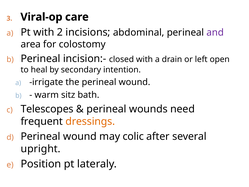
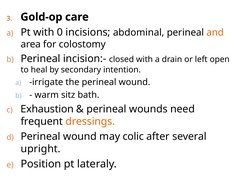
Viral-op: Viral-op -> Gold-op
2: 2 -> 0
and colour: purple -> orange
Telescopes: Telescopes -> Exhaustion
